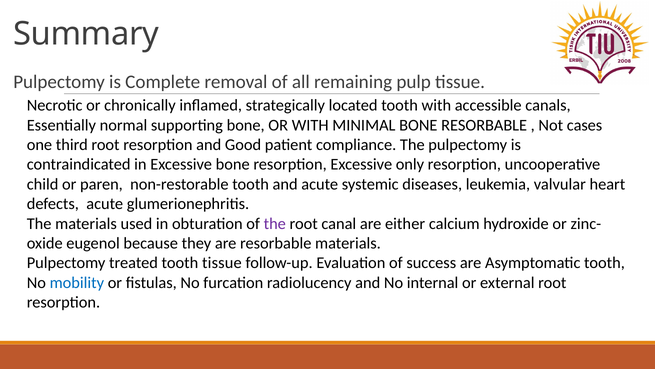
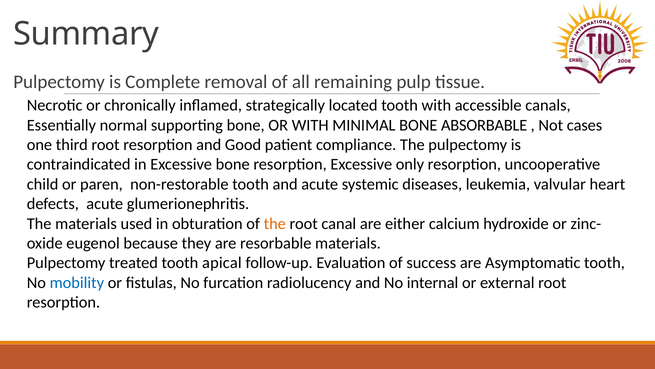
BONE RESORBABLE: RESORBABLE -> ABSORBABLE
the at (275, 223) colour: purple -> orange
tooth tissue: tissue -> apical
